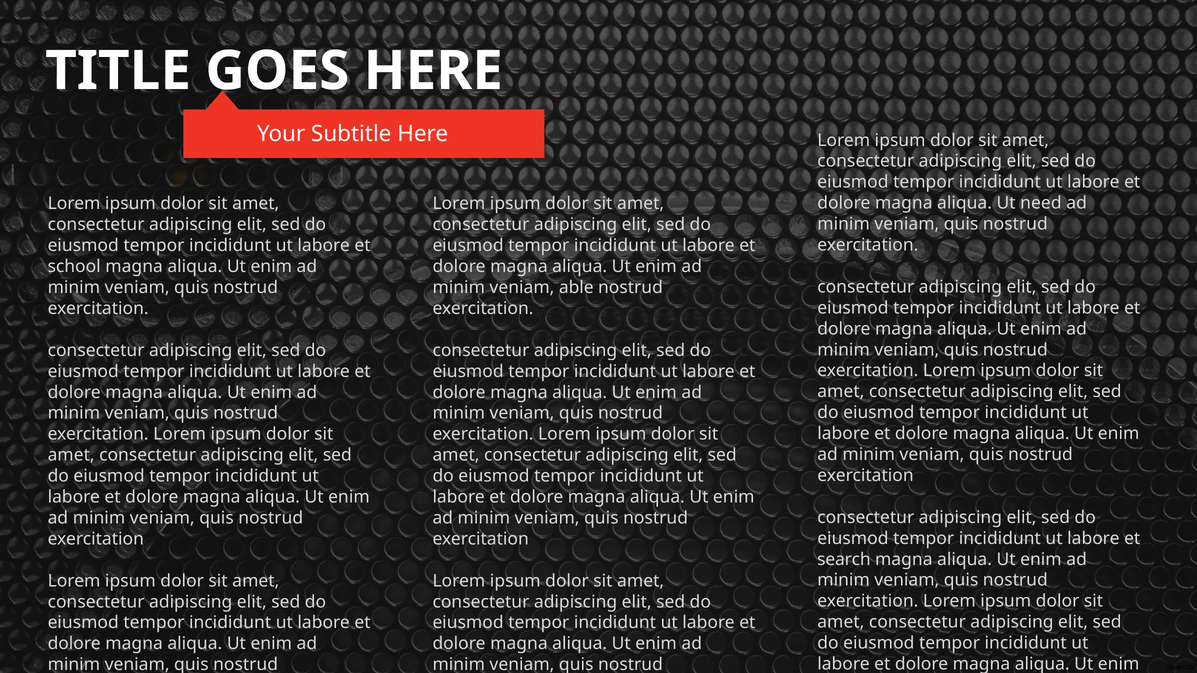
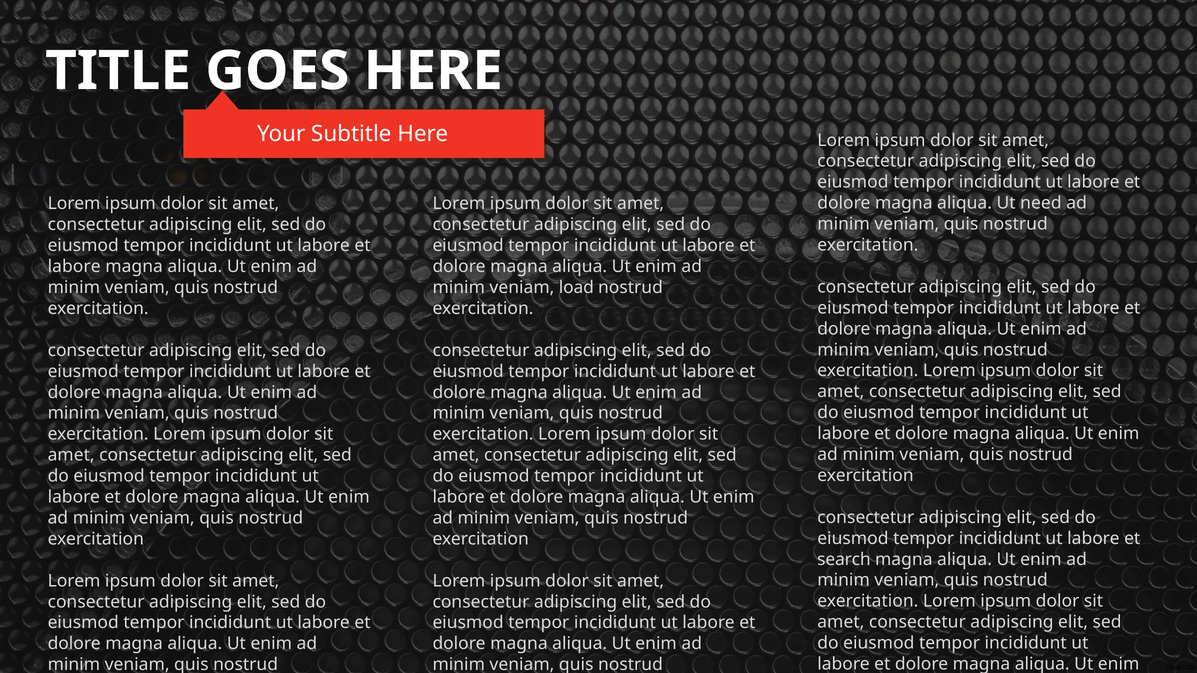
school at (74, 267): school -> labore
able: able -> load
